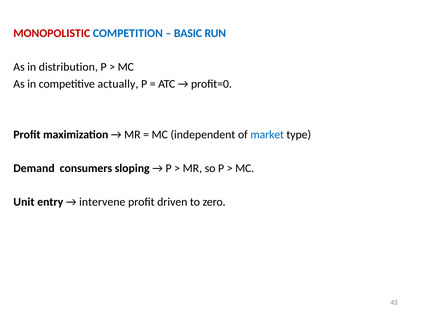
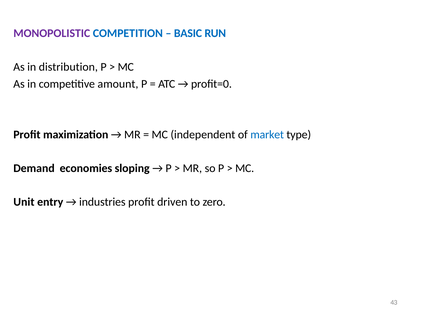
MONOPOLISTIC colour: red -> purple
actually: actually -> amount
consumers: consumers -> economies
intervene: intervene -> industries
